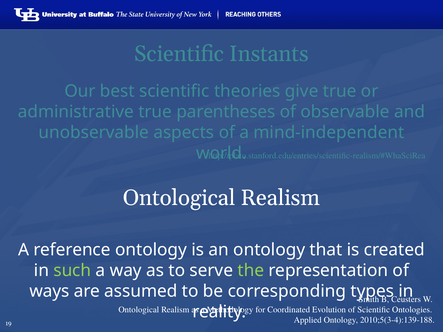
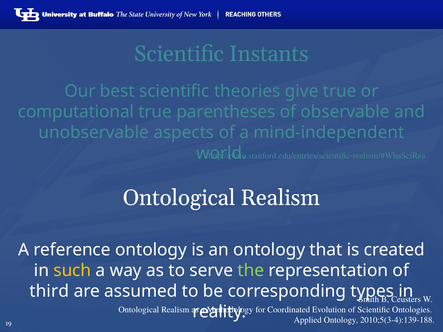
administrative: administrative -> computational
such colour: light green -> yellow
ways: ways -> third
